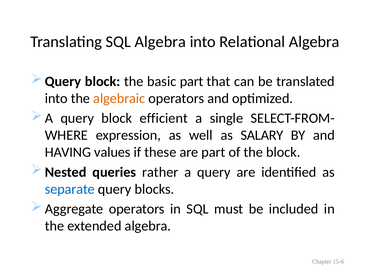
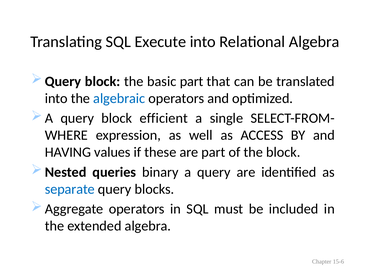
SQL Algebra: Algebra -> Execute
algebraic colour: orange -> blue
SALARY: SALARY -> ACCESS
rather: rather -> binary
